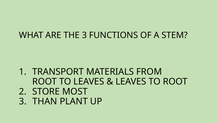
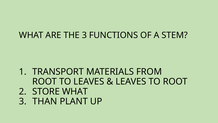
STORE MOST: MOST -> WHAT
